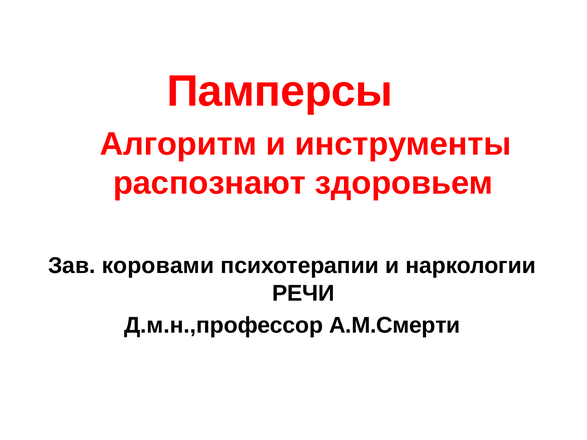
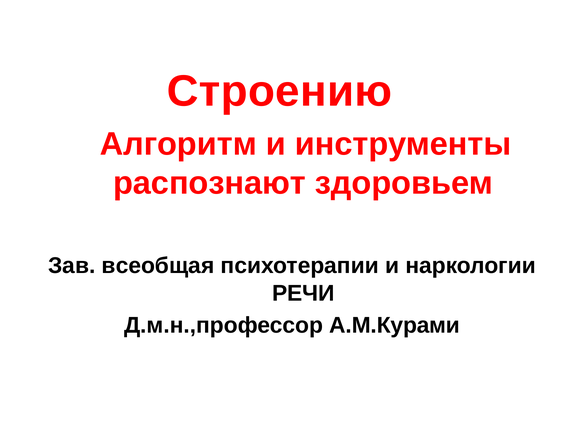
Памперсы: Памперсы -> Строению
коровами: коровами -> всеобщая
А.М.Смерти: А.М.Смерти -> А.М.Курами
